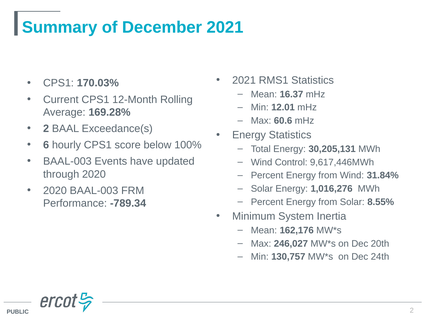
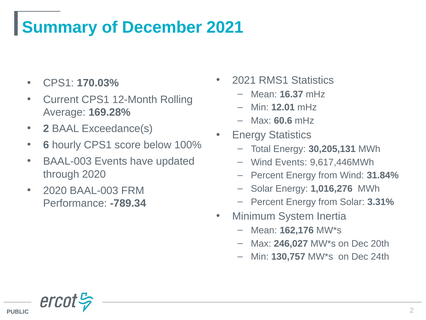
Wind Control: Control -> Events
8.55%: 8.55% -> 3.31%
